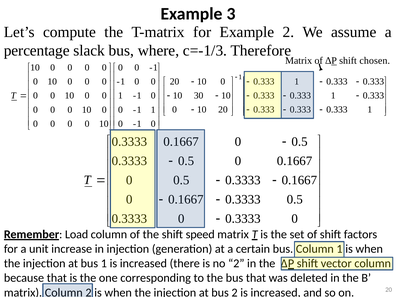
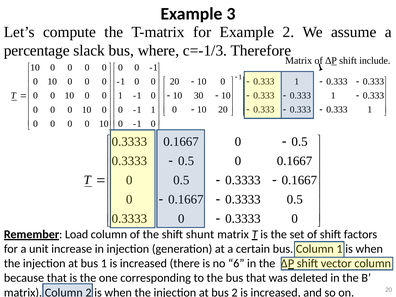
chosen: chosen -> include
speed: speed -> shunt
no 2: 2 -> 6
